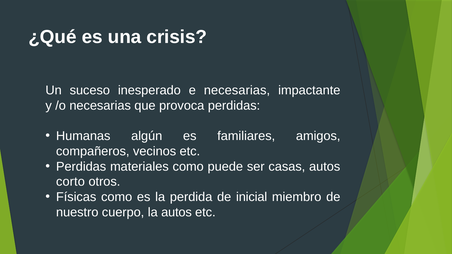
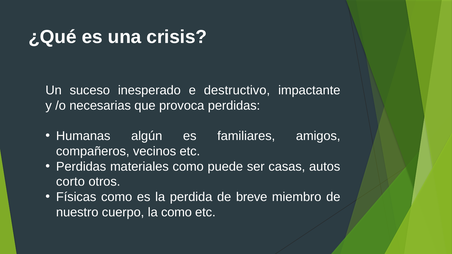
e necesarias: necesarias -> destructivo
inicial: inicial -> breve
la autos: autos -> como
